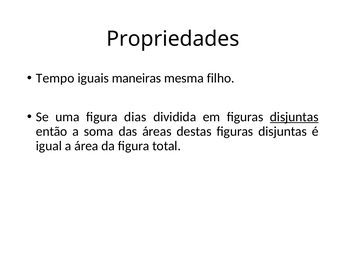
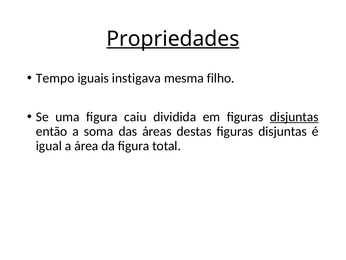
Propriedades underline: none -> present
maneiras: maneiras -> instigava
dias: dias -> caiu
